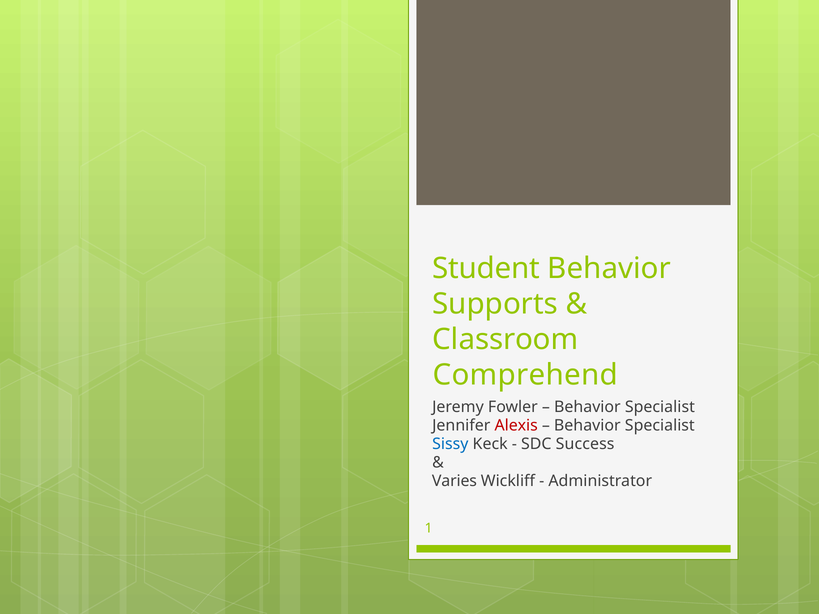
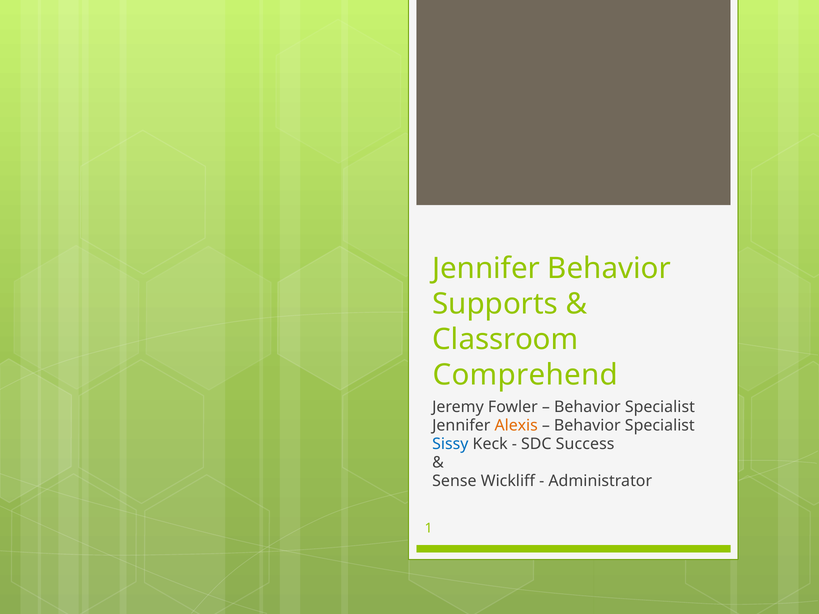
Student at (486, 269): Student -> Jennifer
Alexis colour: red -> orange
Varies: Varies -> Sense
